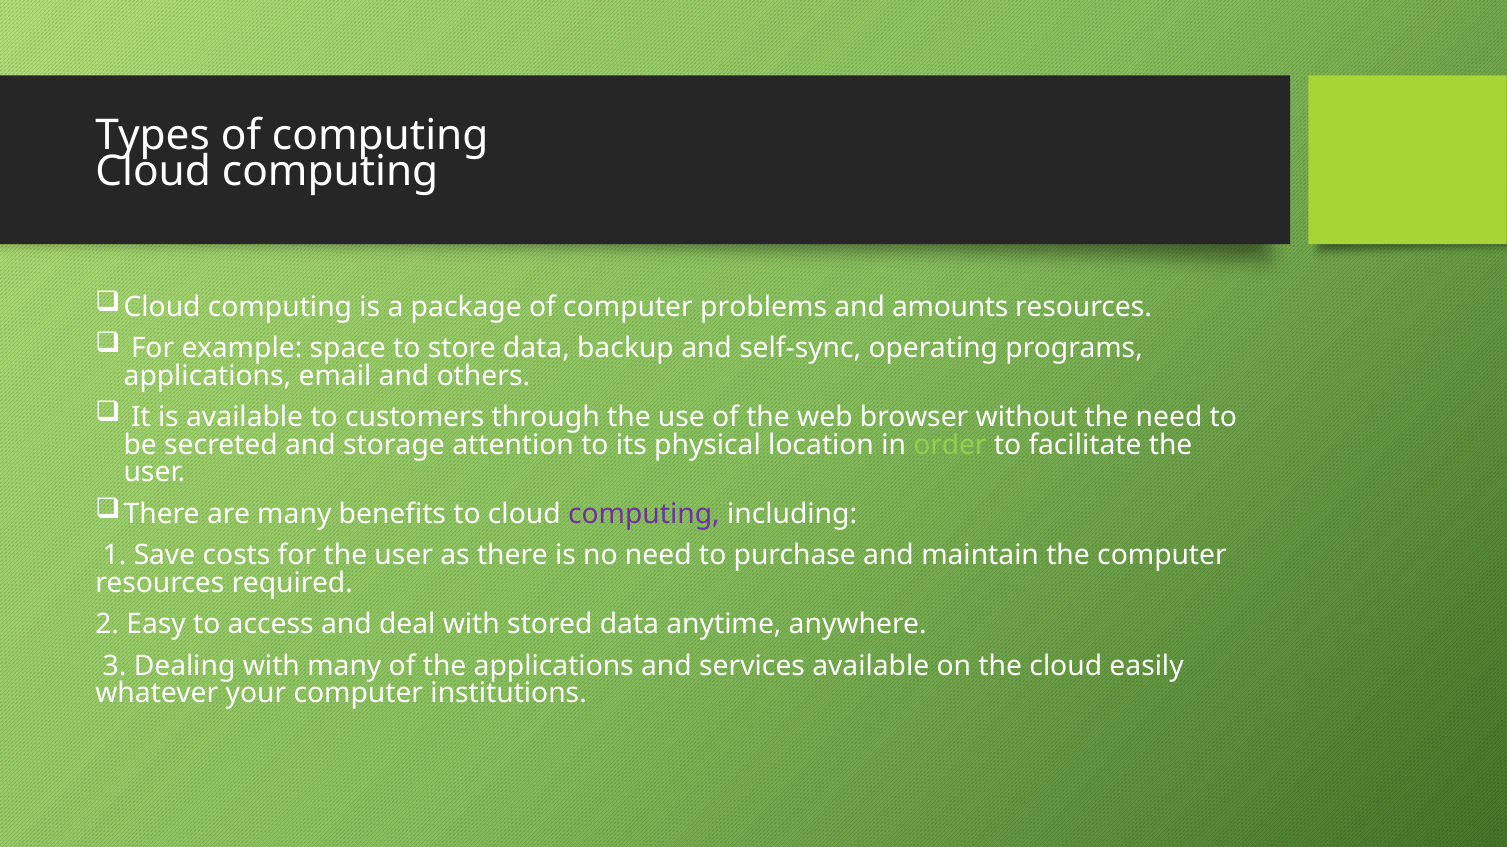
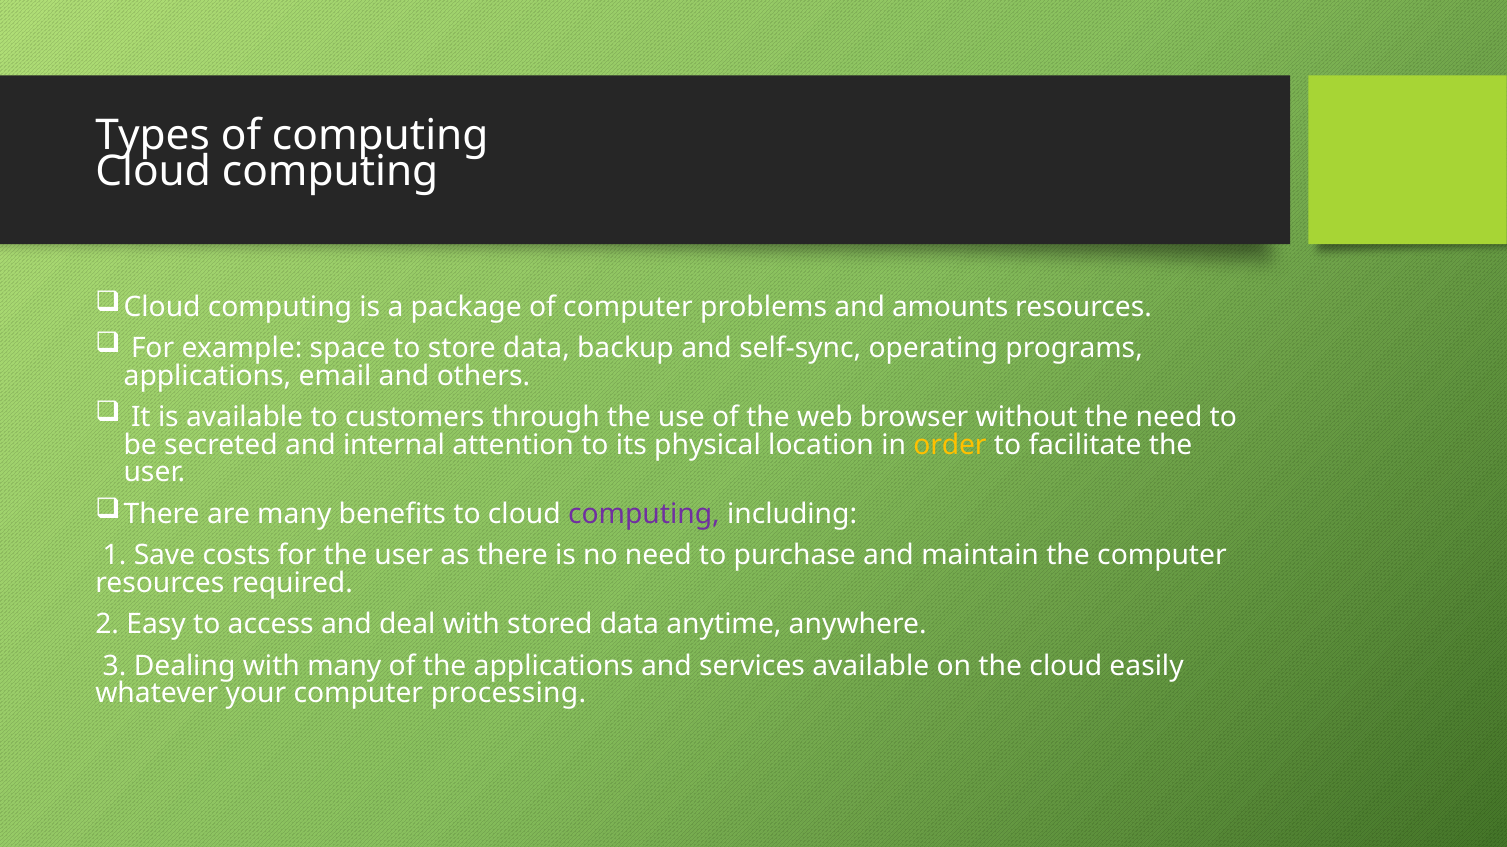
storage: storage -> internal
order colour: light green -> yellow
institutions: institutions -> processing
